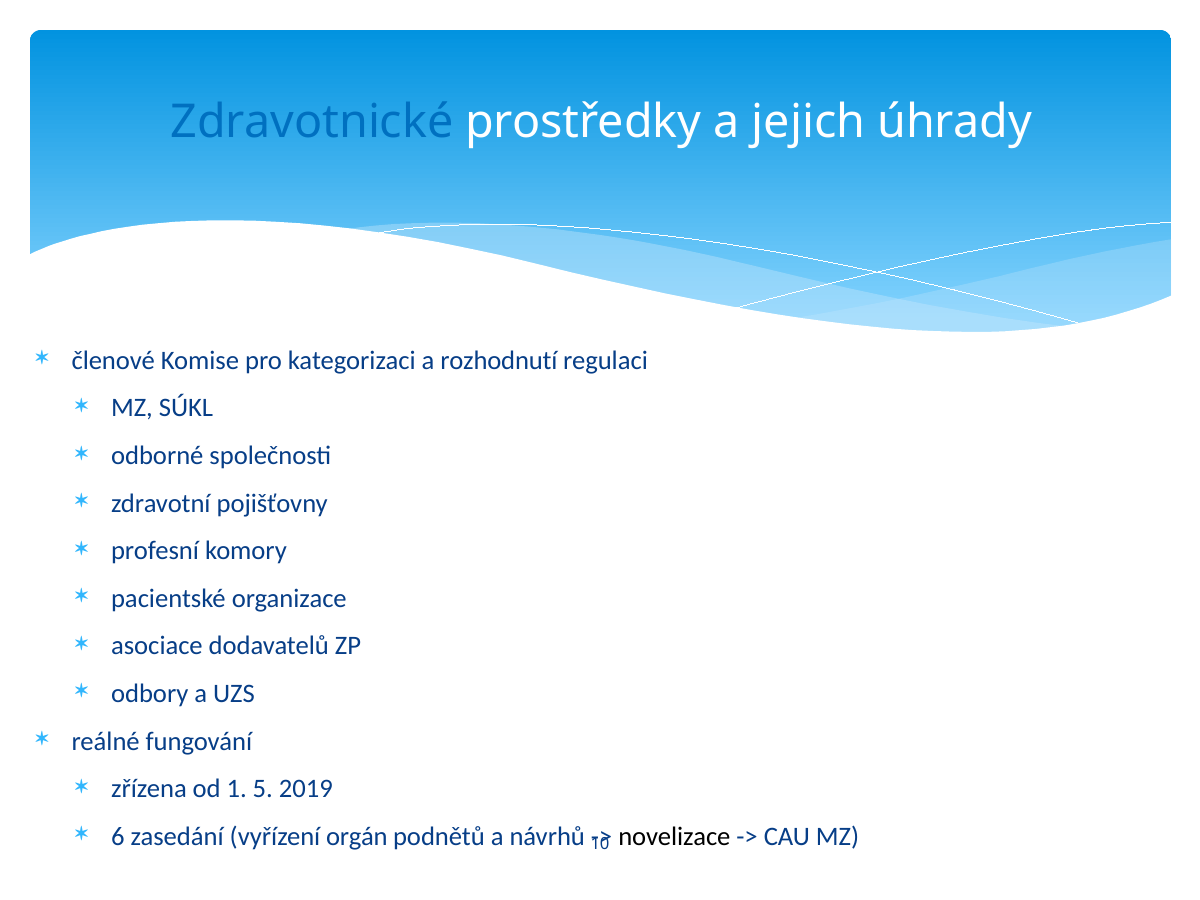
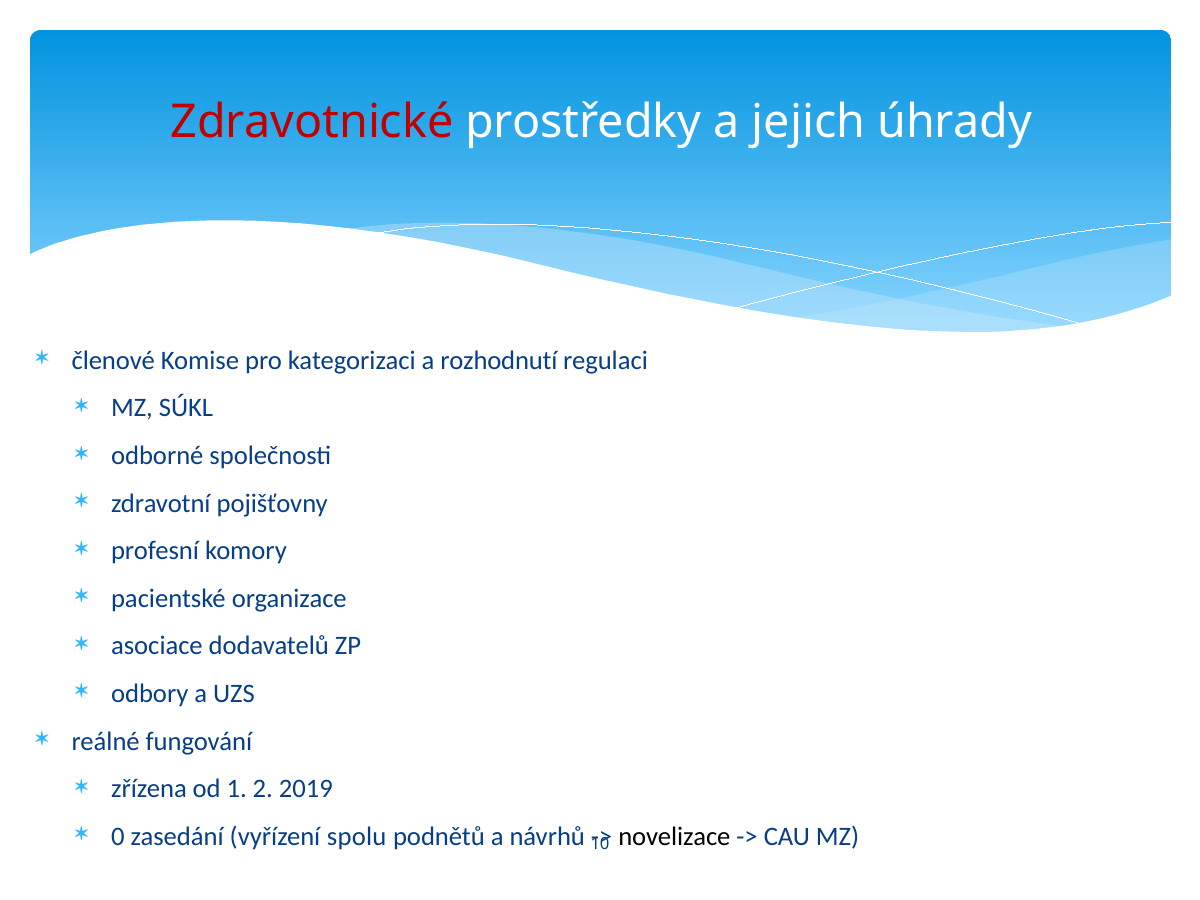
Zdravotnické colour: blue -> red
5: 5 -> 2
6: 6 -> 0
orgán: orgán -> spolu
